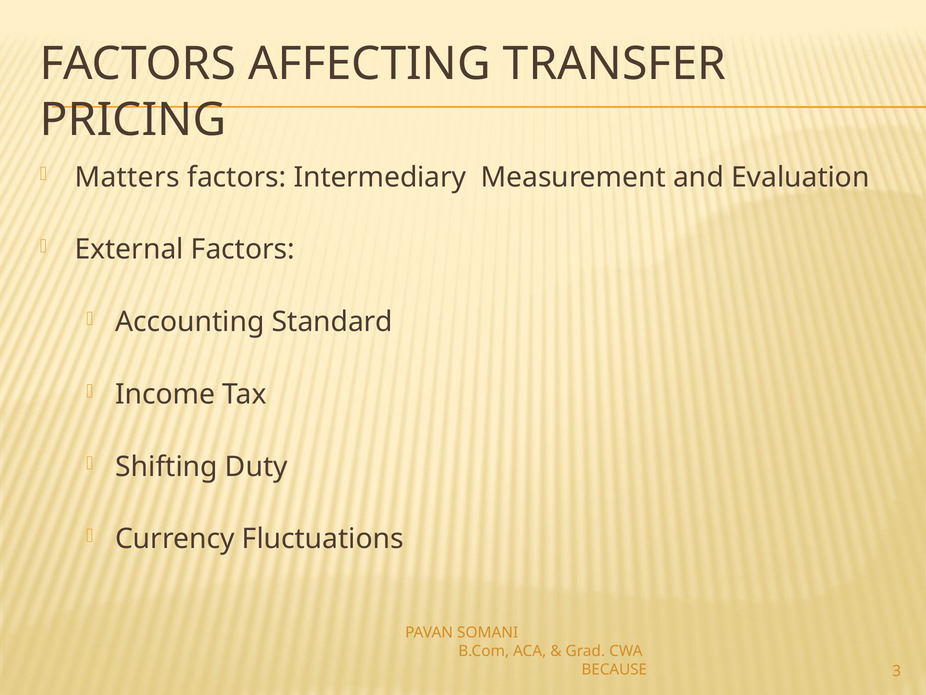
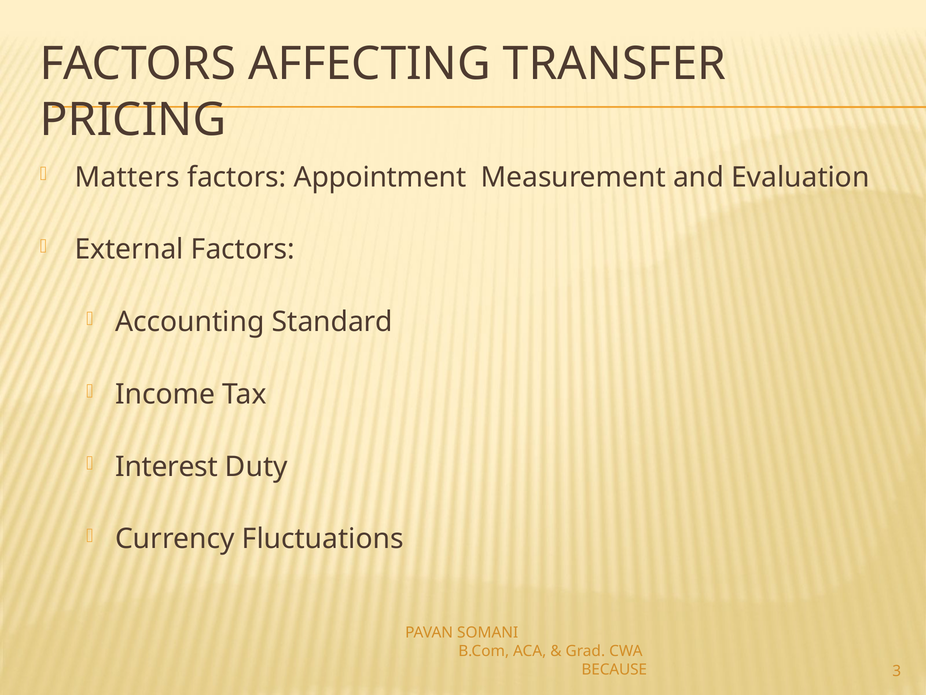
Intermediary: Intermediary -> Appointment
Shifting: Shifting -> Interest
